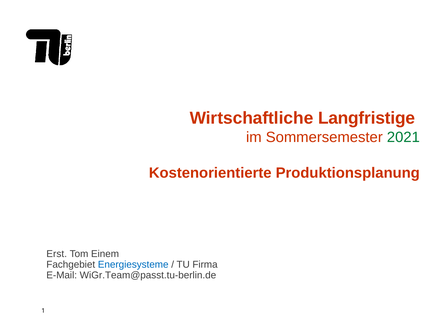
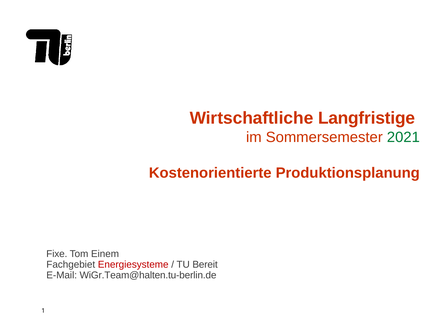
Erst: Erst -> Fixe
Energiesysteme colour: blue -> red
Firma: Firma -> Bereit
WiGr.Team@passt.tu-berlin.de: WiGr.Team@passt.tu-berlin.de -> WiGr.Team@halten.tu-berlin.de
